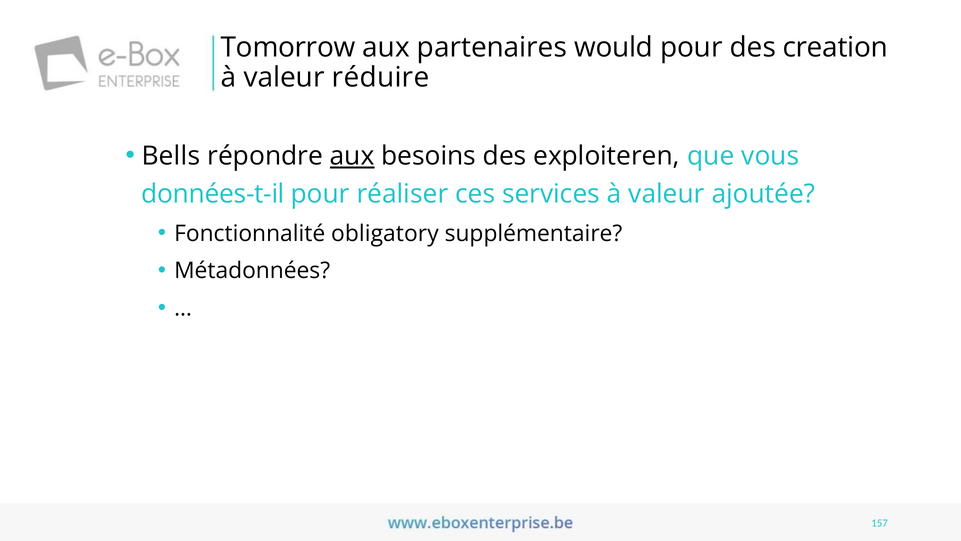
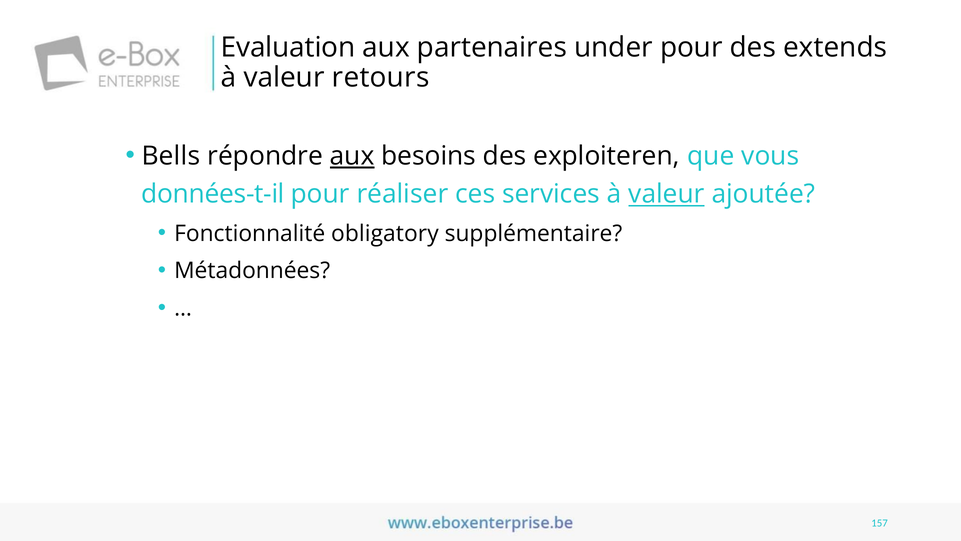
Tomorrow: Tomorrow -> Evaluation
would: would -> under
creation: creation -> extends
réduire: réduire -> retours
valeur at (667, 194) underline: none -> present
